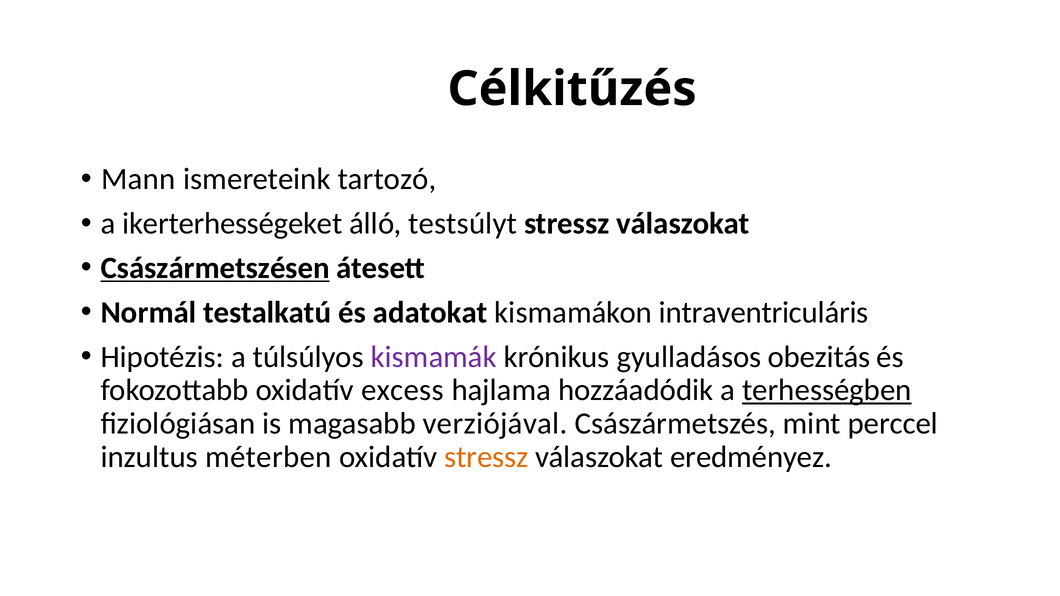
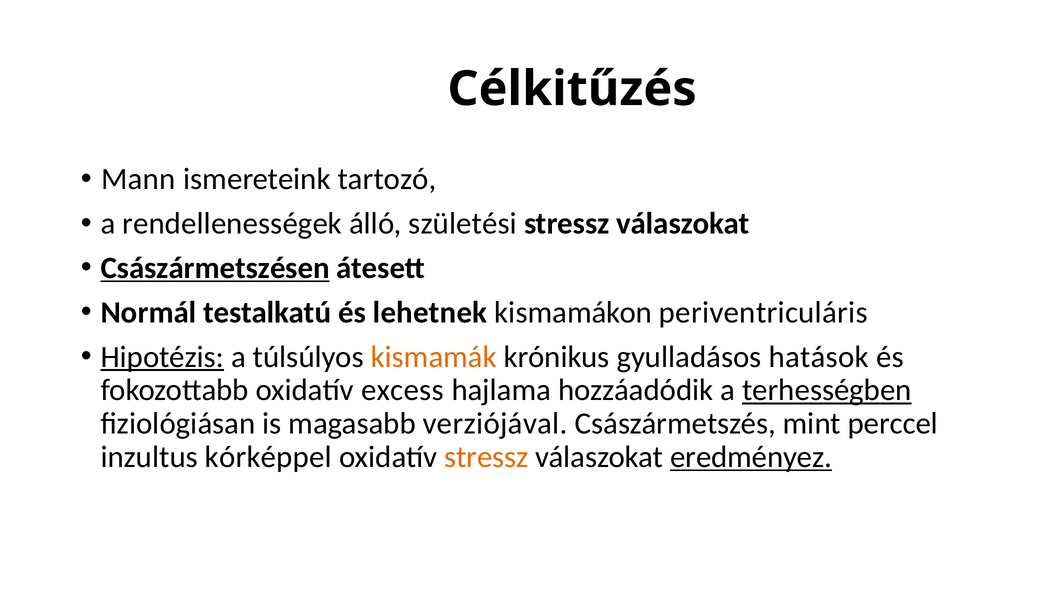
ikerterhességeket: ikerterhességeket -> rendellenességek
testsúlyt: testsúlyt -> születési
adatokat: adatokat -> lehetnek
intraventriculáris: intraventriculáris -> periventriculáris
Hipotézis underline: none -> present
kismamák colour: purple -> orange
obezitás: obezitás -> hatások
méterben: méterben -> kórképpel
eredményez underline: none -> present
